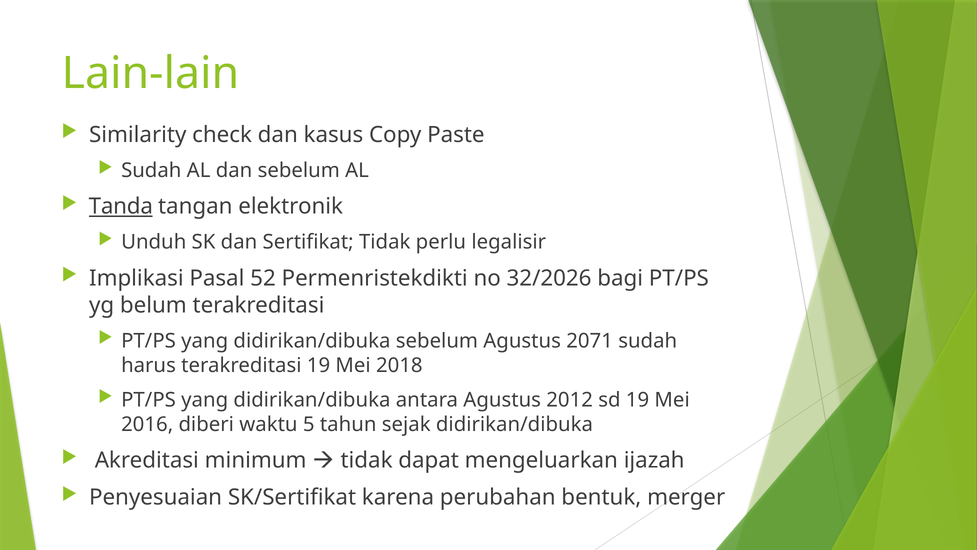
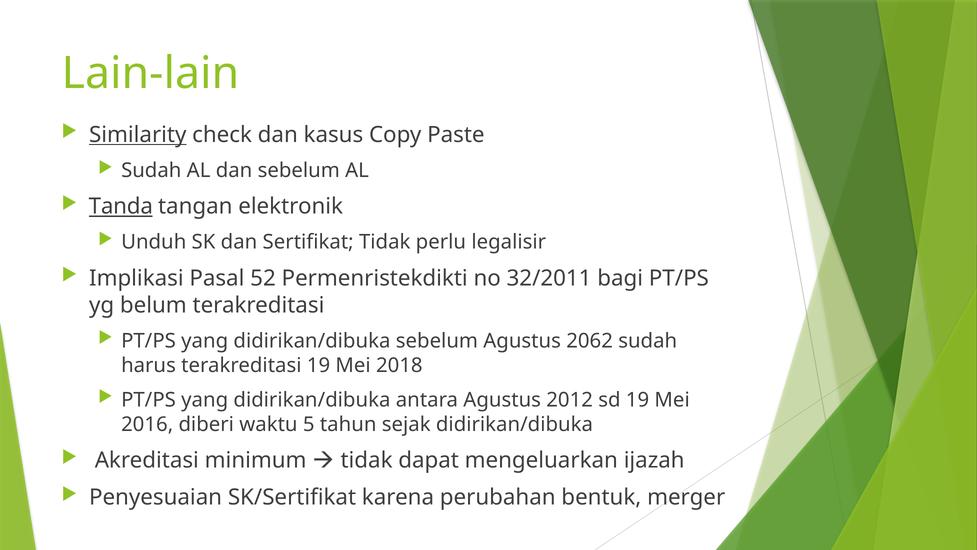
Similarity underline: none -> present
32/2026: 32/2026 -> 32/2011
2071: 2071 -> 2062
